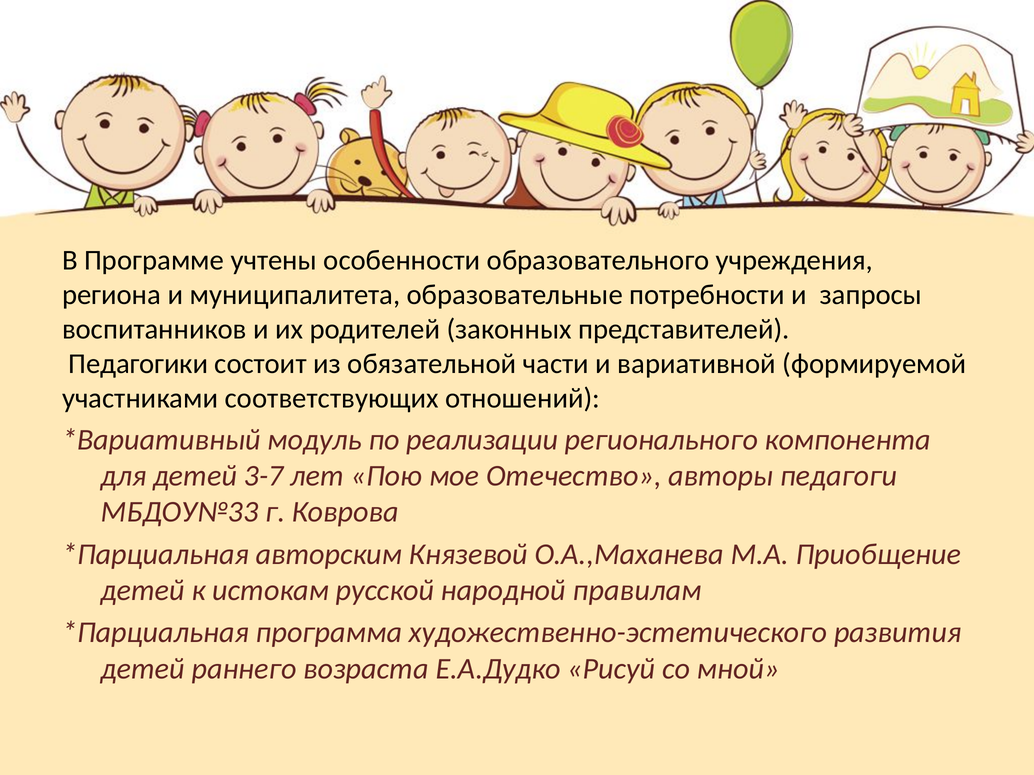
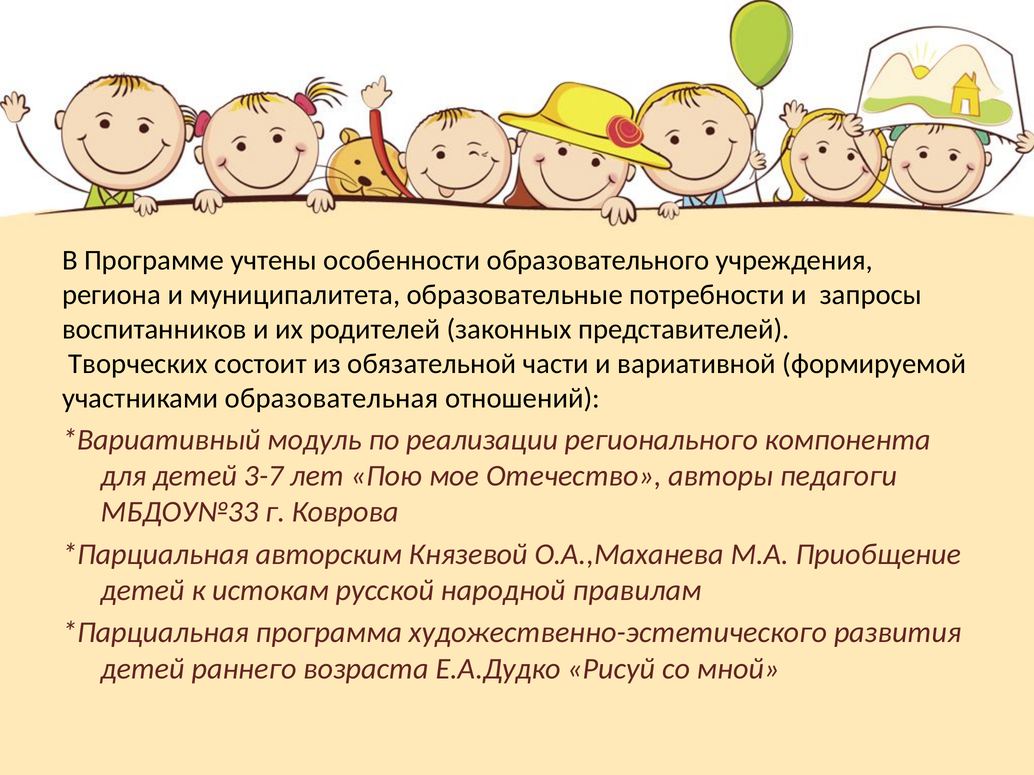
Педагогики: Педагогики -> Творческих
соответствующих: соответствующих -> образовательная
